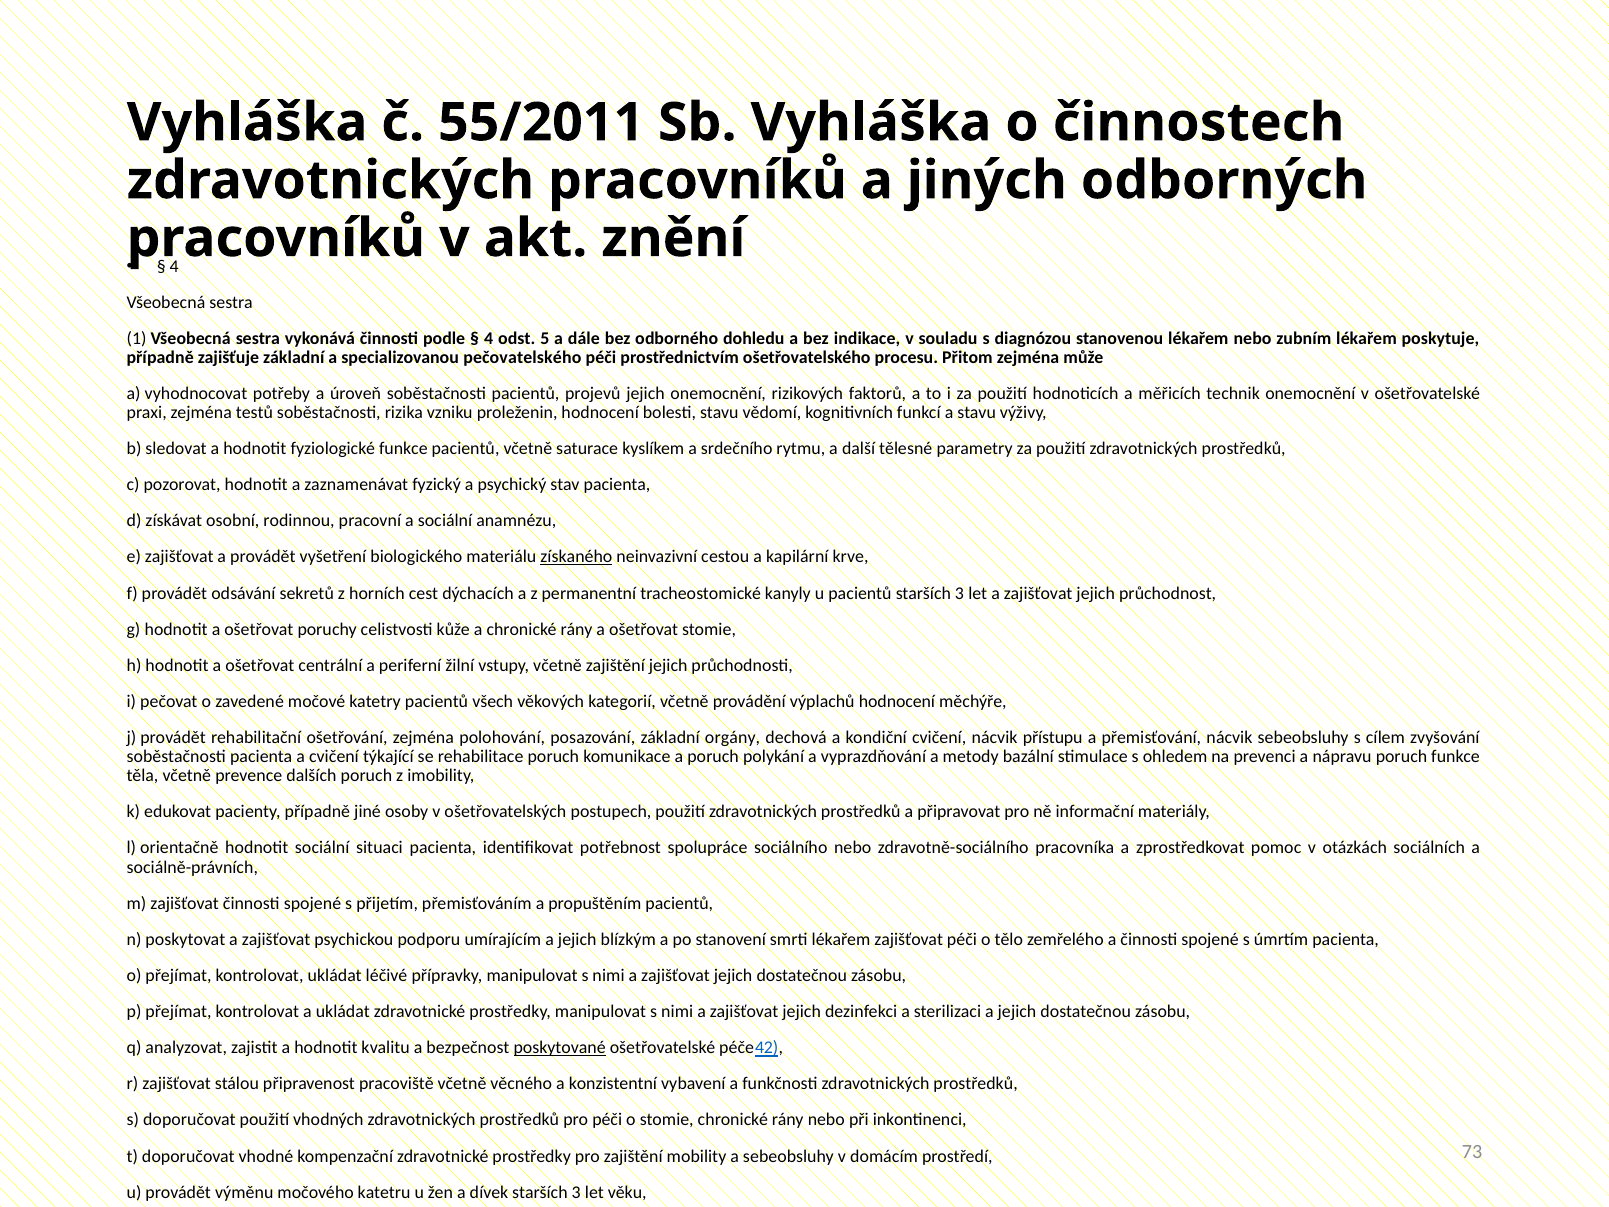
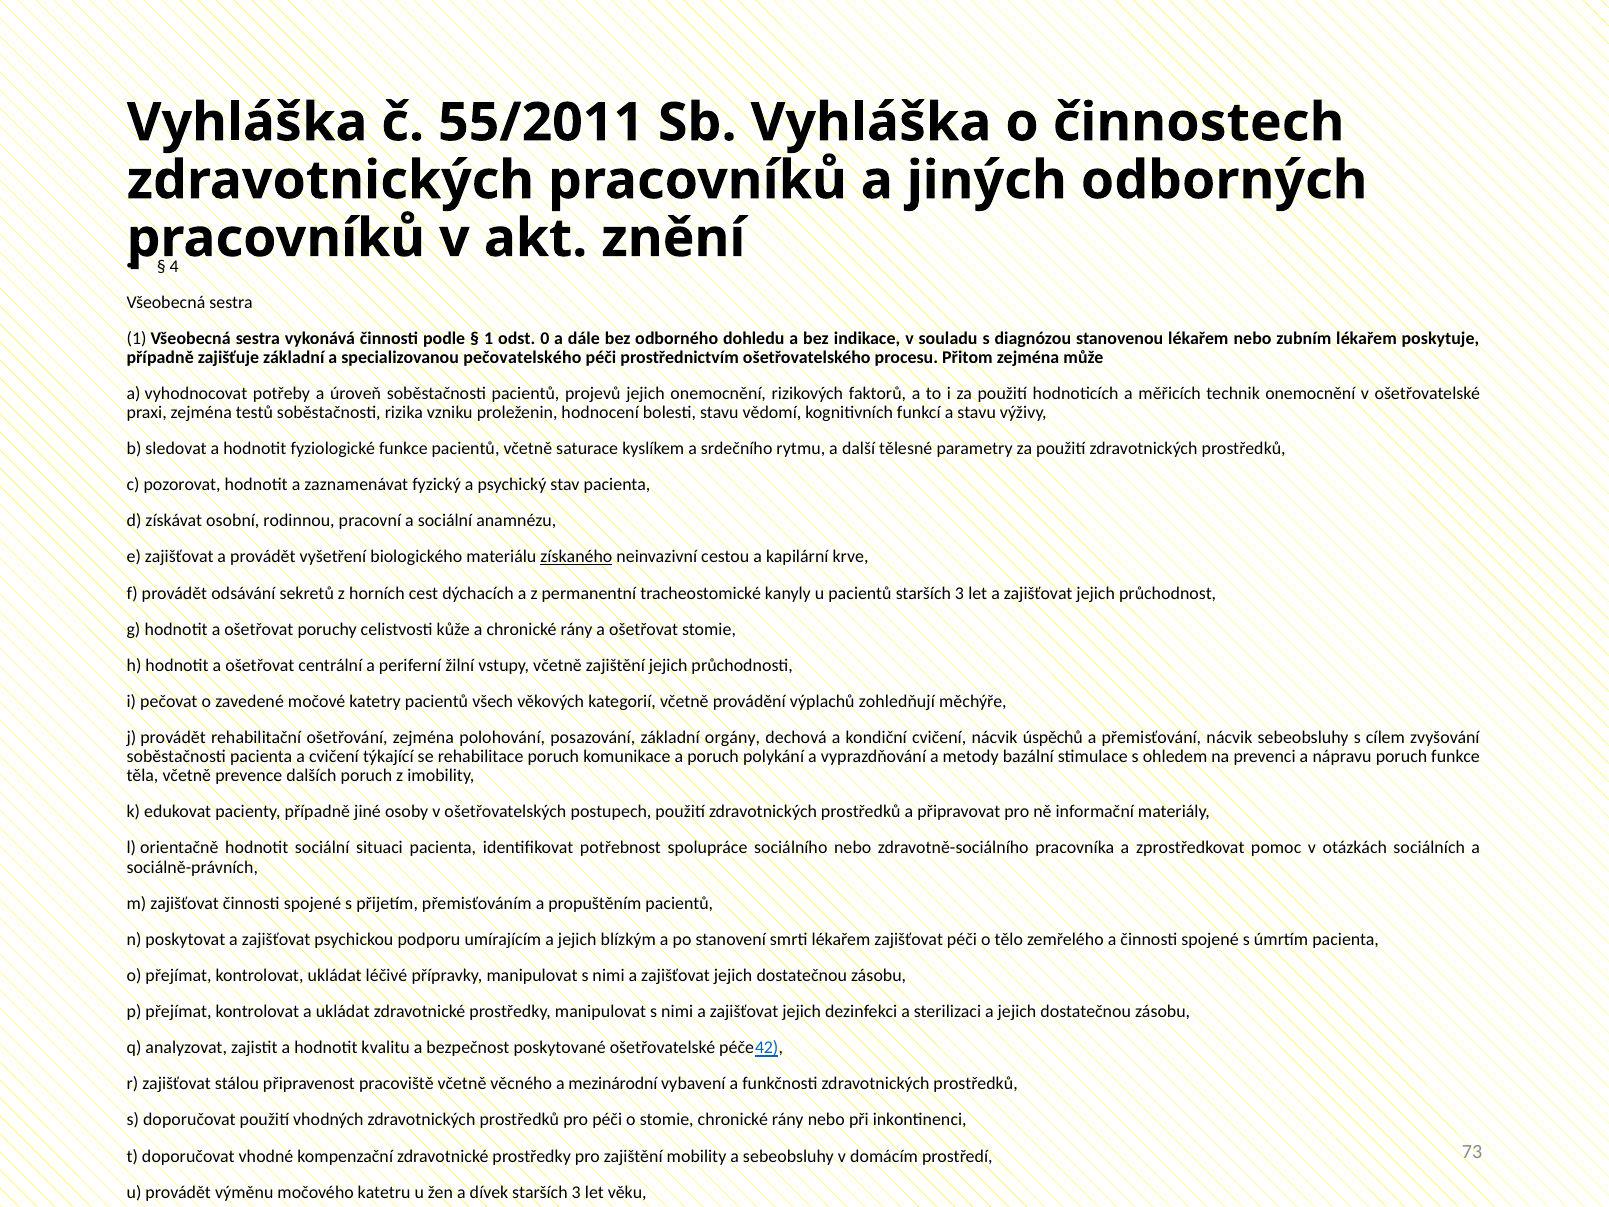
4 at (489, 338): 4 -> 1
5: 5 -> 0
výplachů hodnocení: hodnocení -> zohledňují
přístupu: přístupu -> úspěchů
poskytované underline: present -> none
konzistentní: konzistentní -> mezinárodní
